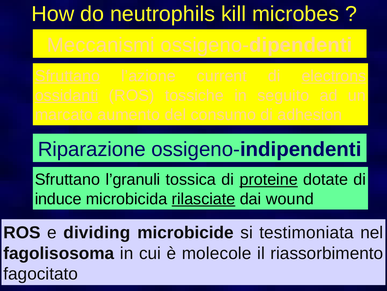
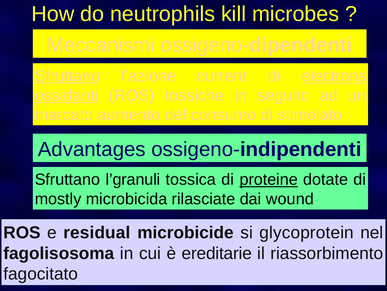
adhesion: adhesion -> stimolato
Riparazione: Riparazione -> Advantages
induce: induce -> mostly
rilasciate underline: present -> none
dividing: dividing -> residual
testimoniata: testimoniata -> glycoprotein
molecole: molecole -> ereditarie
